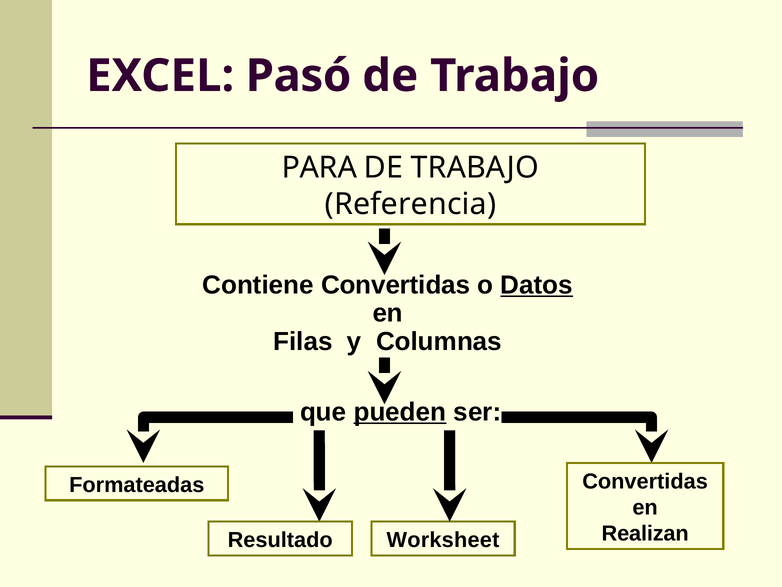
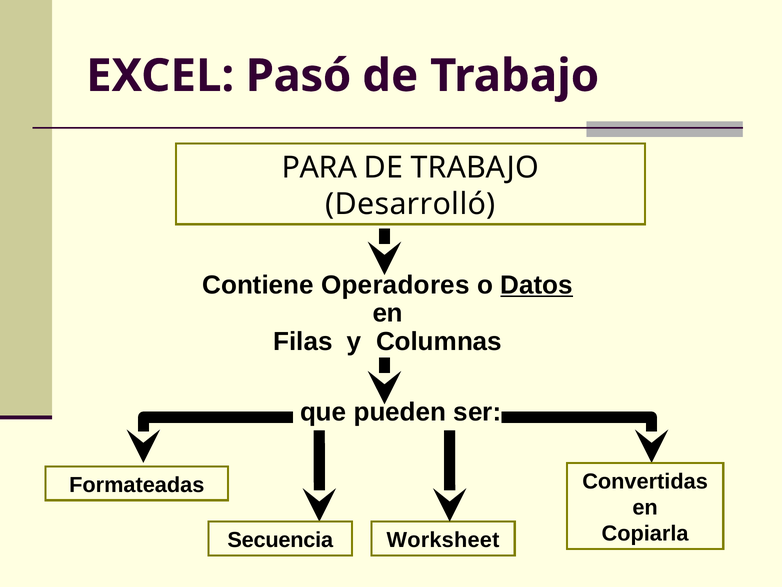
Referencia: Referencia -> Desarrolló
Contiene Convertidas: Convertidas -> Operadores
pueden underline: present -> none
Realizan: Realizan -> Copiarla
Resultado: Resultado -> Secuencia
